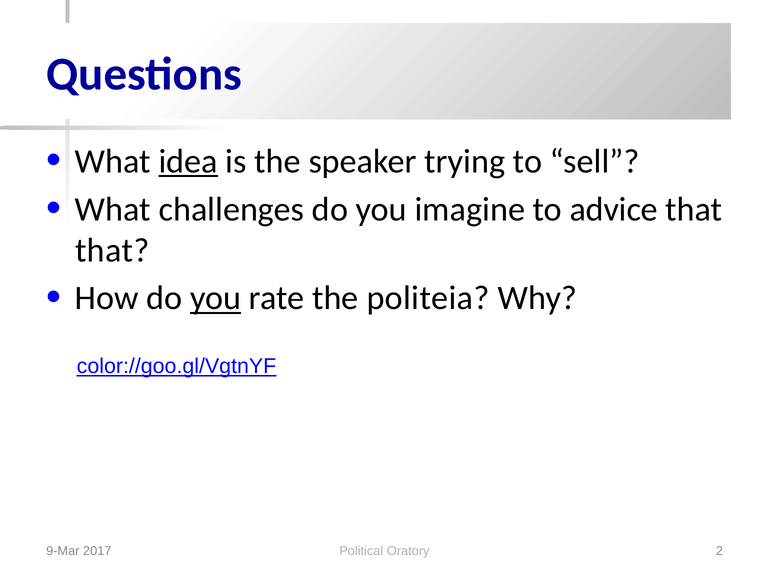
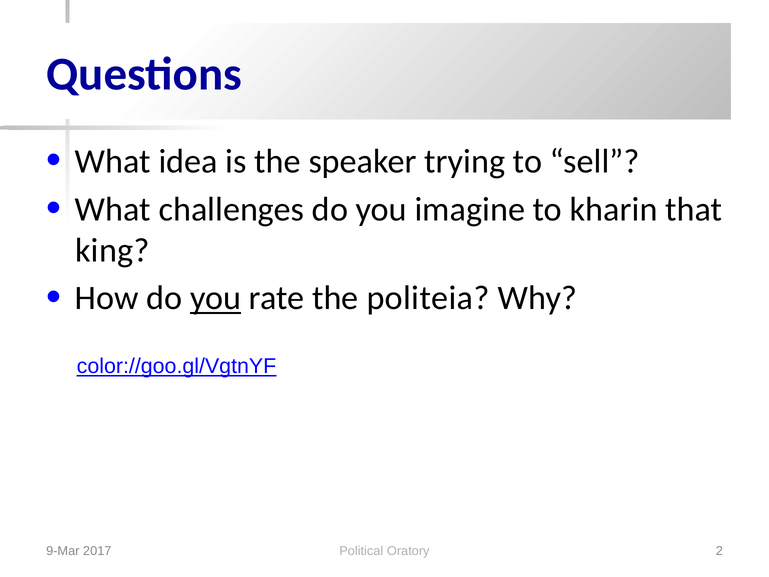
idea underline: present -> none
advice: advice -> kharin
that at (112, 250): that -> king
